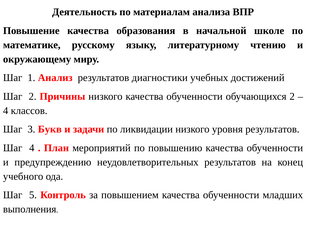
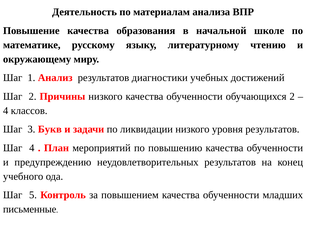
выполнения: выполнения -> письменные
